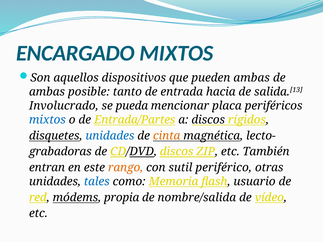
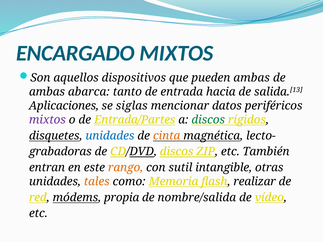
posible: posible -> abarca
Involucrado: Involucrado -> Aplicaciones
pueda: pueda -> siglas
placa: placa -> datos
mixtos at (47, 120) colour: blue -> purple
discos at (208, 120) colour: black -> green
periférico: periférico -> intangible
tales colour: blue -> orange
usuario: usuario -> realizar
